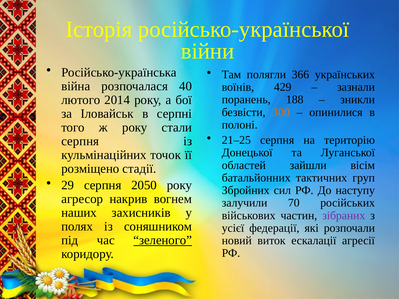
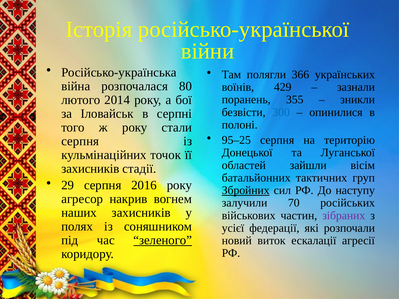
40: 40 -> 80
188: 188 -> 355
300 colour: orange -> blue
21–25: 21–25 -> 95–25
розміщено at (90, 169): розміщено -> захисників
2050: 2050 -> 2016
Збройних underline: none -> present
